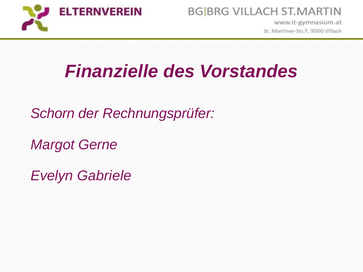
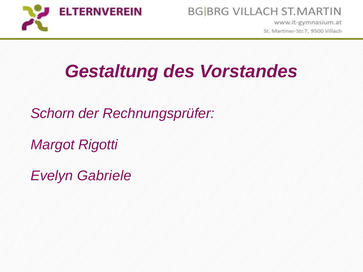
Finanzielle: Finanzielle -> Gestaltung
Gerne: Gerne -> Rigotti
